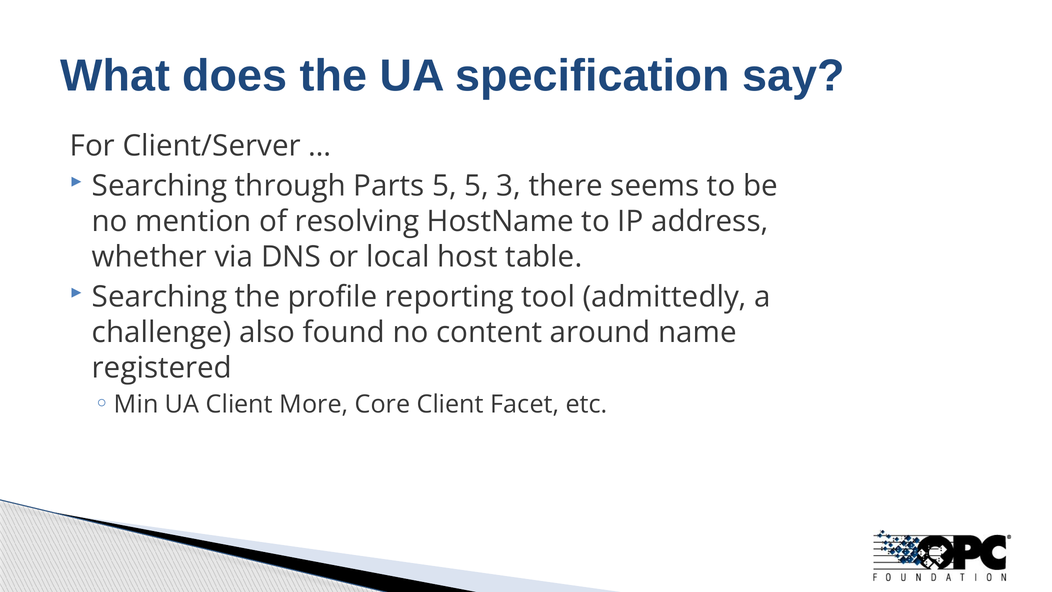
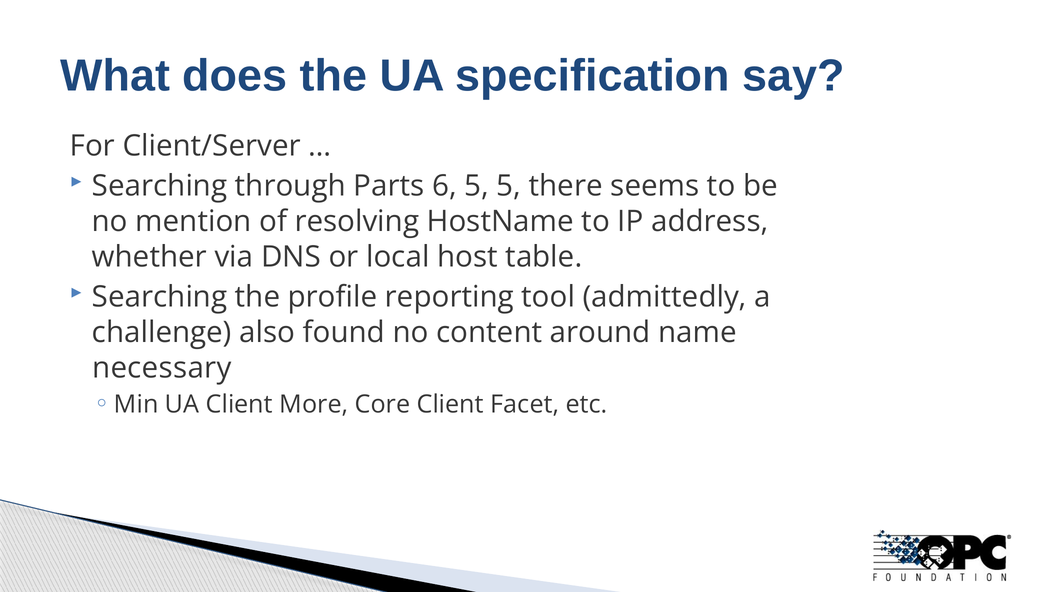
Parts 5: 5 -> 6
5 3: 3 -> 5
registered: registered -> necessary
